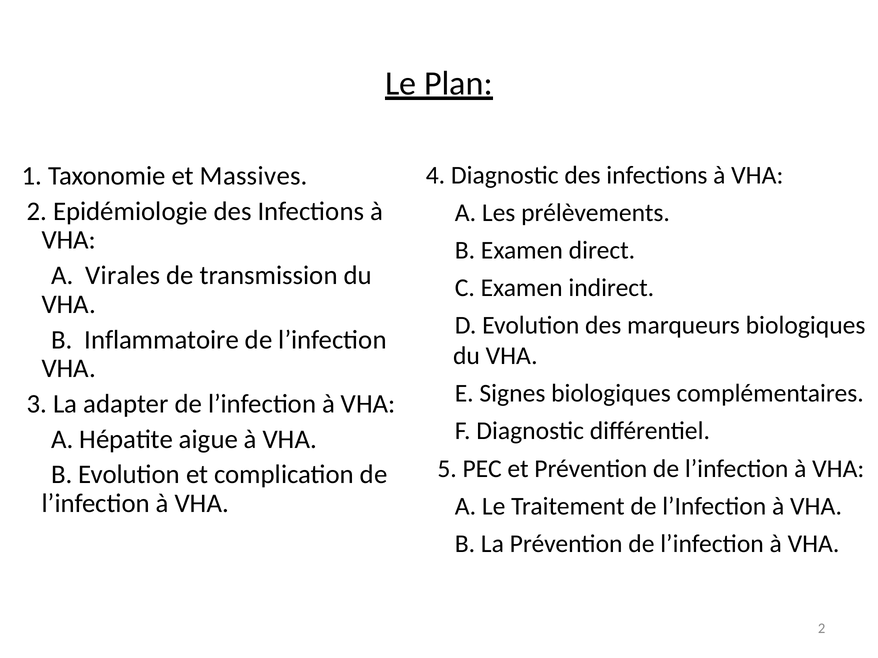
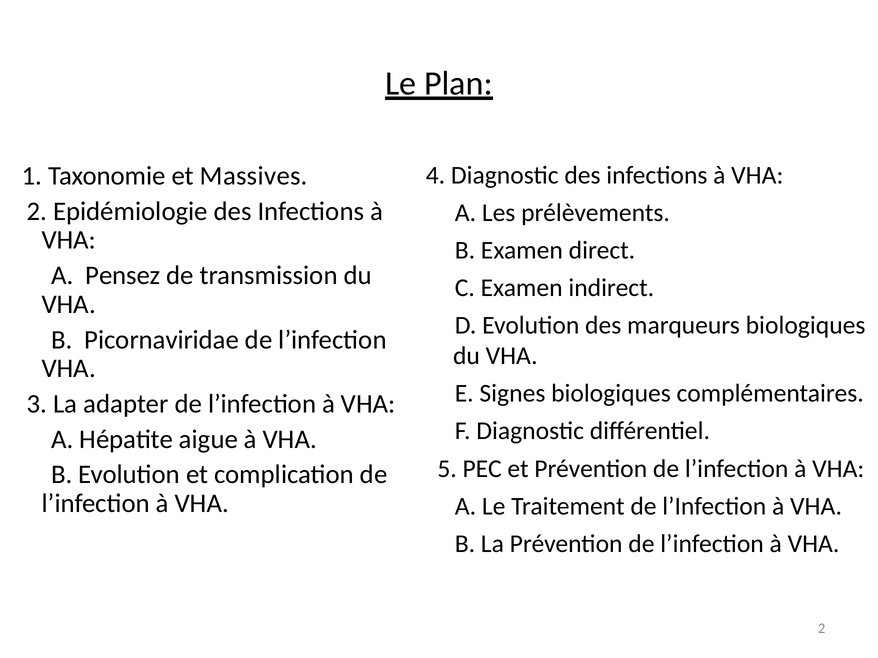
Virales: Virales -> Pensez
Inflammatoire: Inflammatoire -> Picornaviridae
